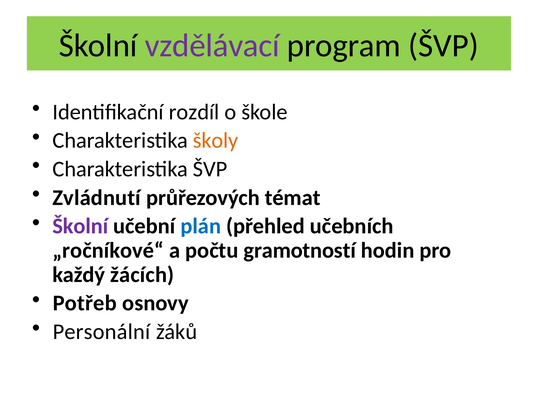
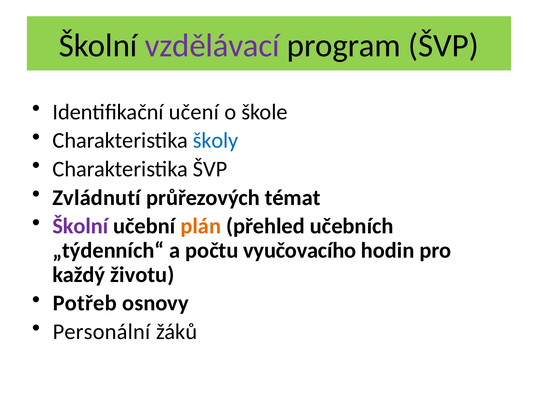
rozdíl: rozdíl -> učení
školy colour: orange -> blue
plán colour: blue -> orange
„ročníkové“: „ročníkové“ -> „týdenních“
gramotností: gramotností -> vyučovacího
žácích: žácích -> životu
